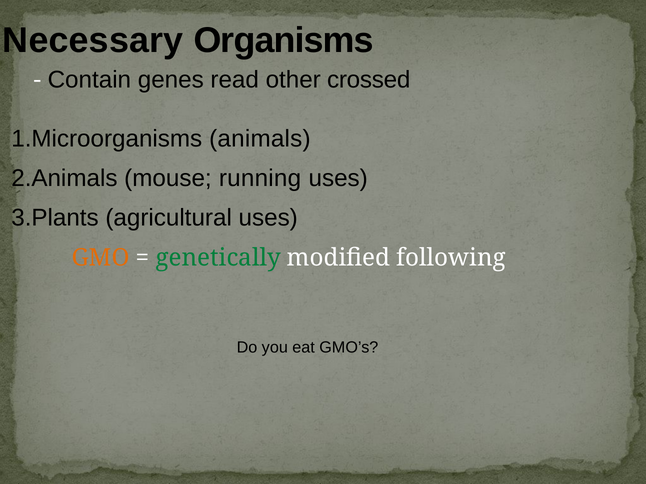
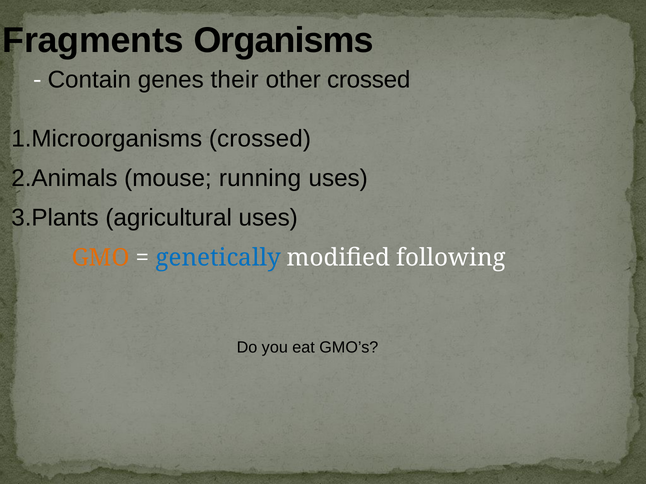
Necessary: Necessary -> Fragments
read: read -> their
animals at (260, 139): animals -> crossed
genetically colour: green -> blue
